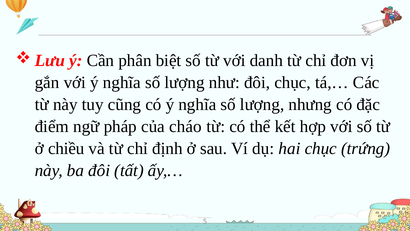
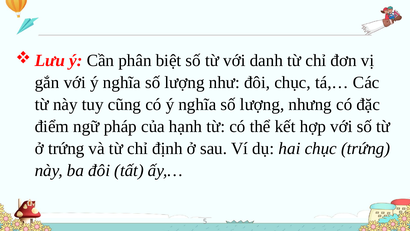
cháo: cháo -> hạnh
ở chiều: chiều -> trứng
